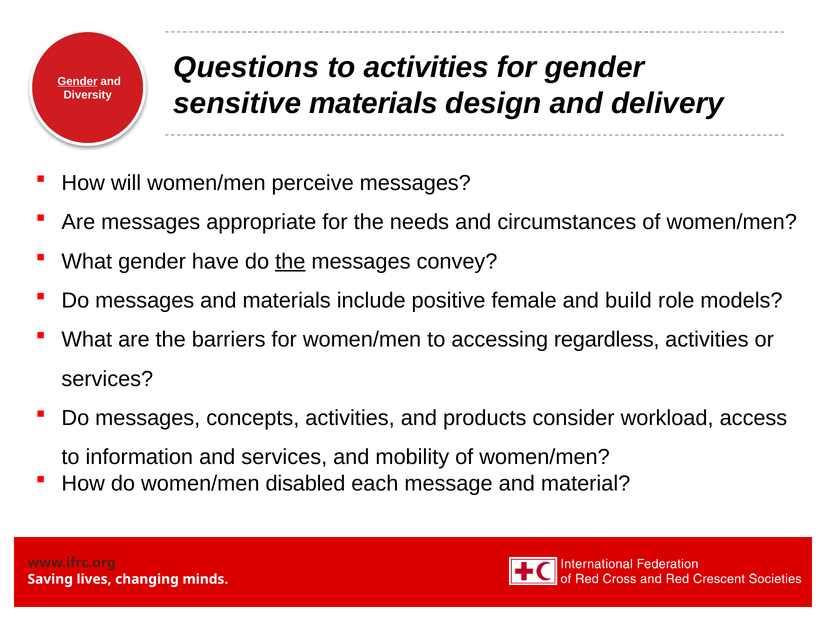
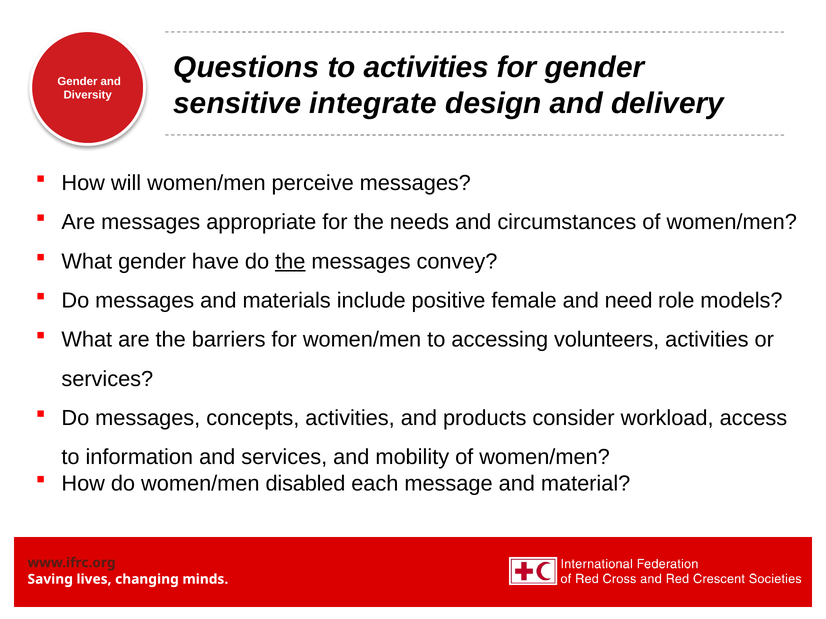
Gender at (77, 81) underline: present -> none
sensitive materials: materials -> integrate
build: build -> need
regardless: regardless -> volunteers
